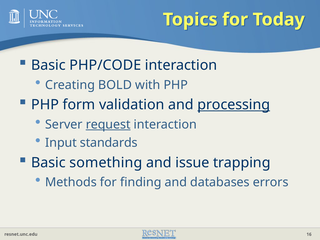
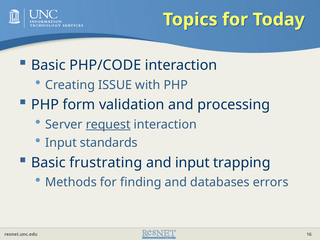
BOLD: BOLD -> ISSUE
processing underline: present -> none
something: something -> frustrating
and issue: issue -> input
